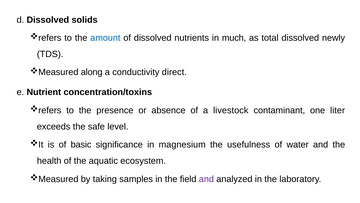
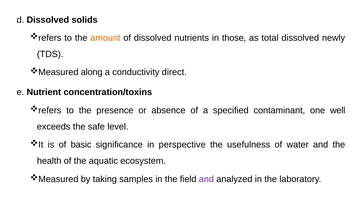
amount colour: blue -> orange
much: much -> those
livestock: livestock -> specified
liter: liter -> well
magnesium: magnesium -> perspective
